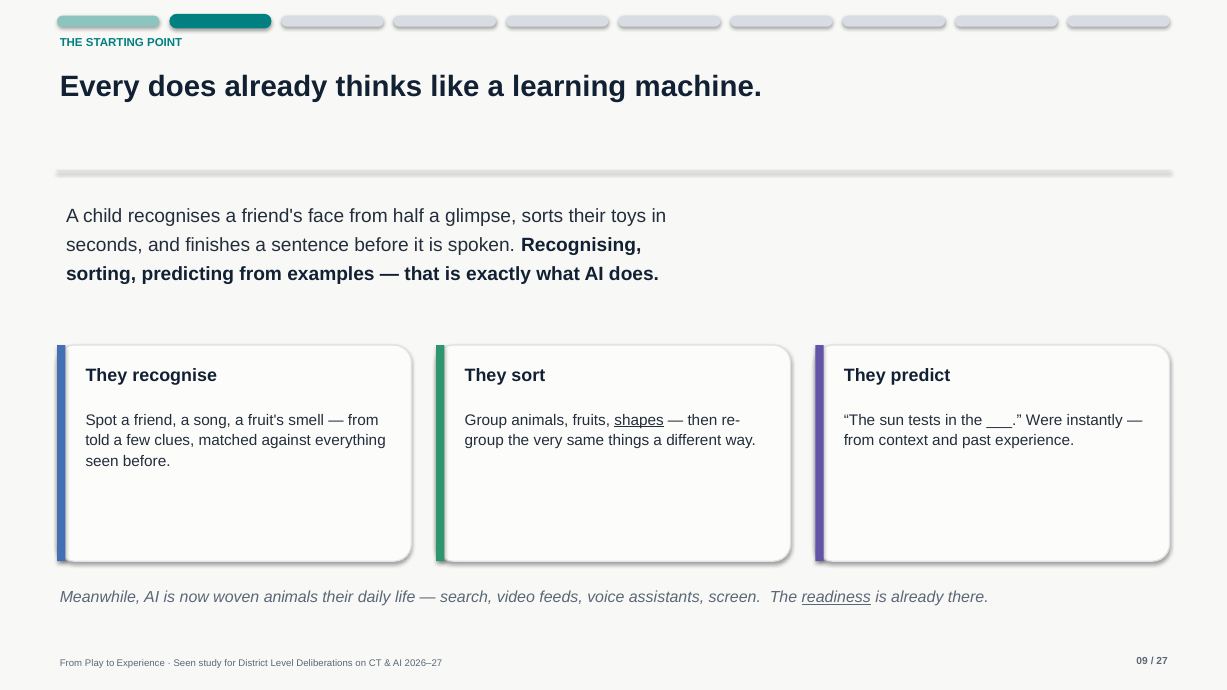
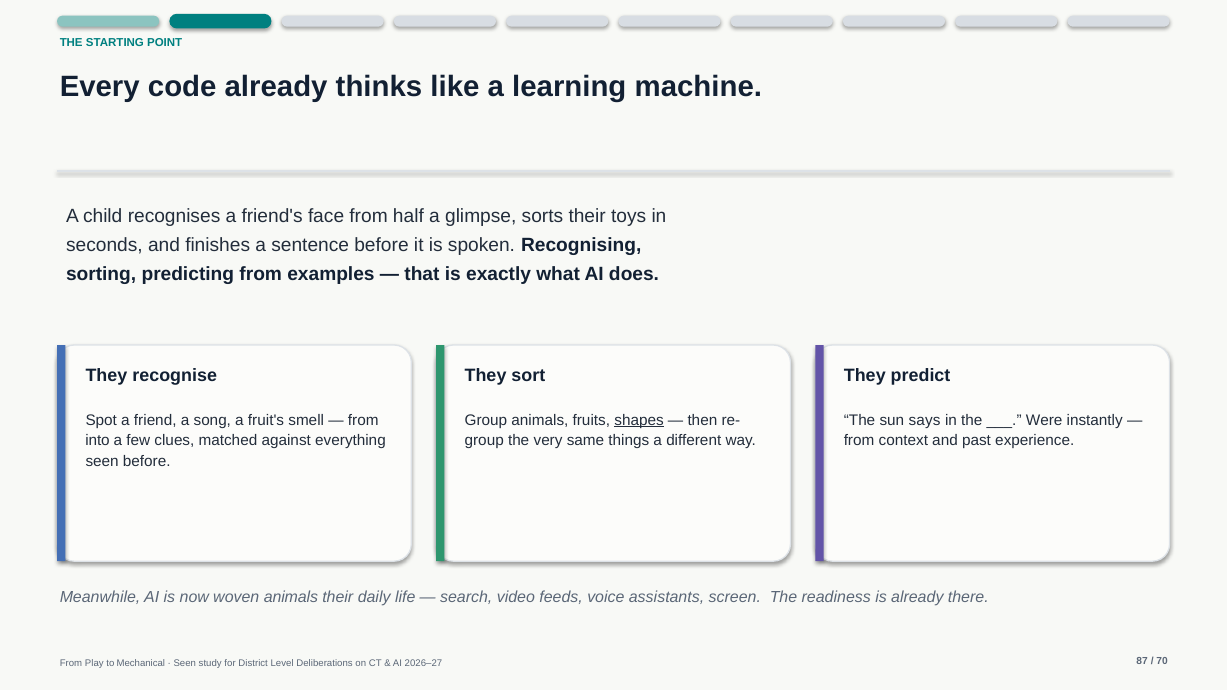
Every does: does -> code
tests: tests -> says
told: told -> into
readiness underline: present -> none
to Experience: Experience -> Mechanical
09: 09 -> 87
27: 27 -> 70
